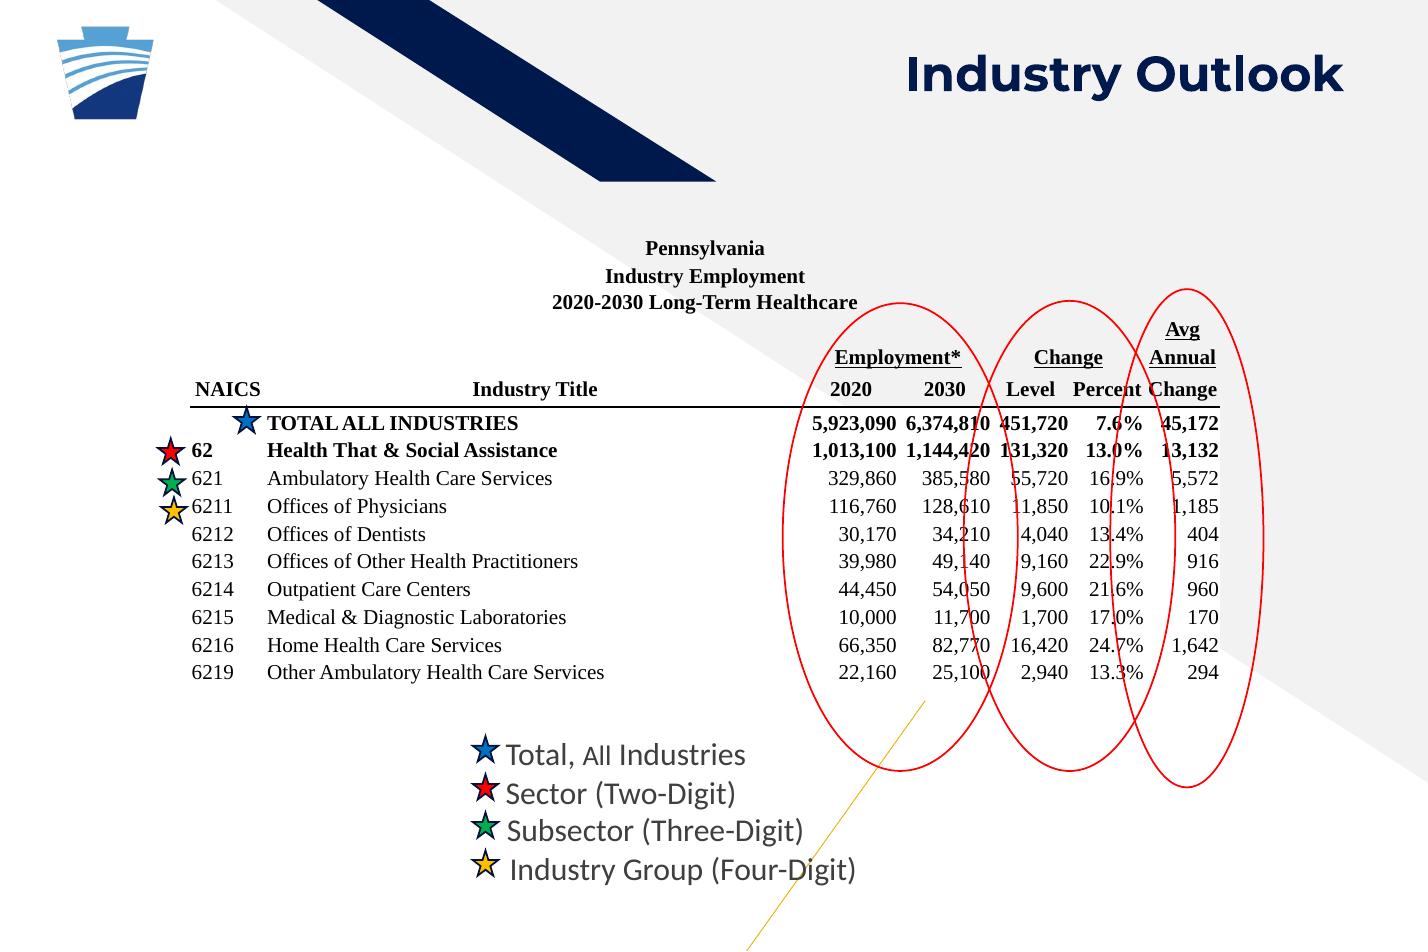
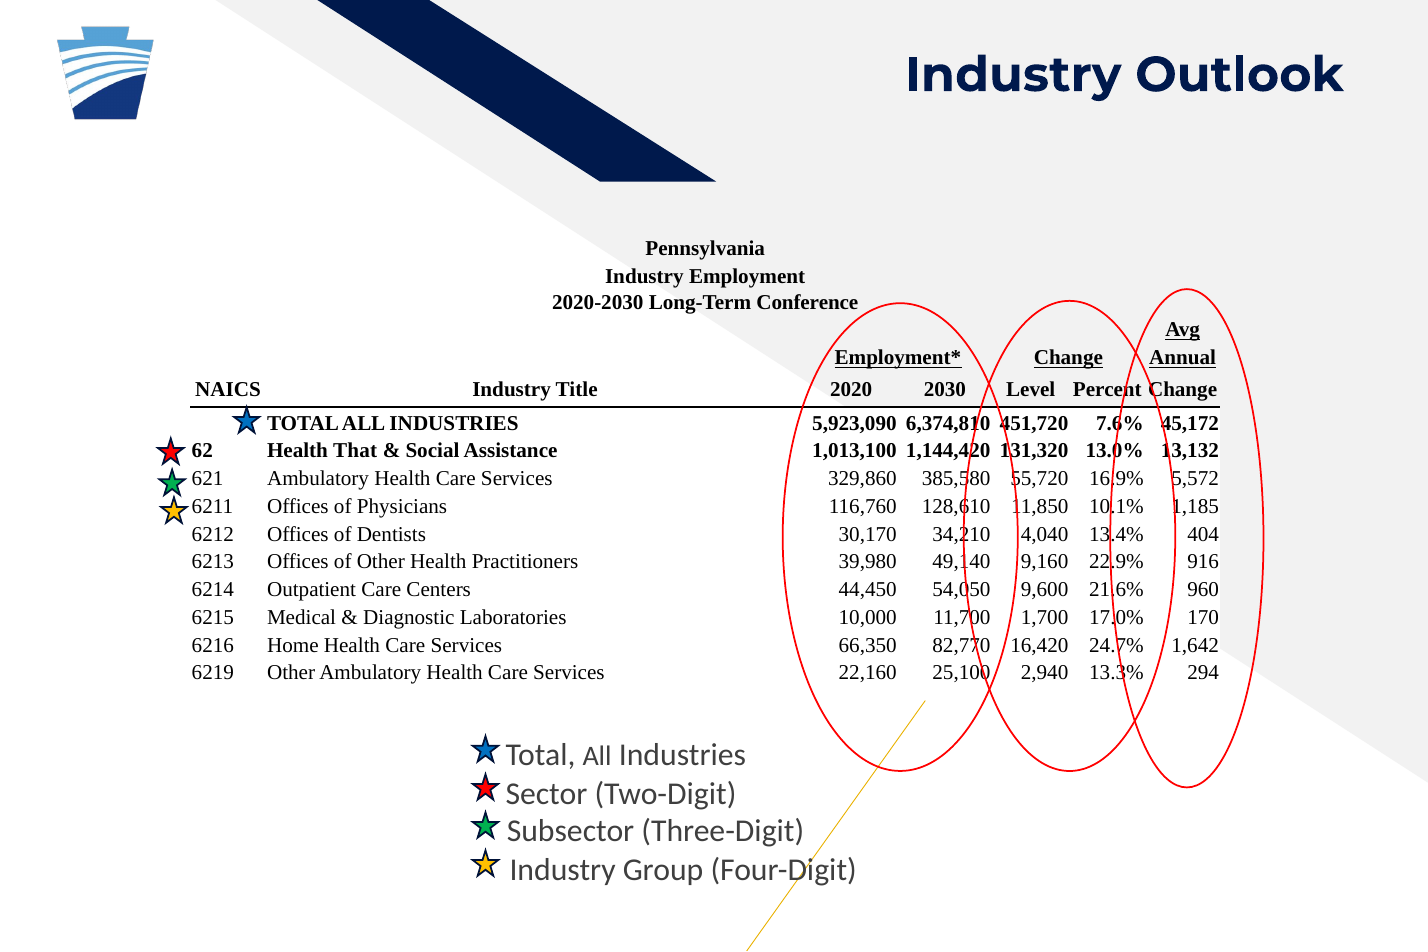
Healthcare: Healthcare -> Conference
